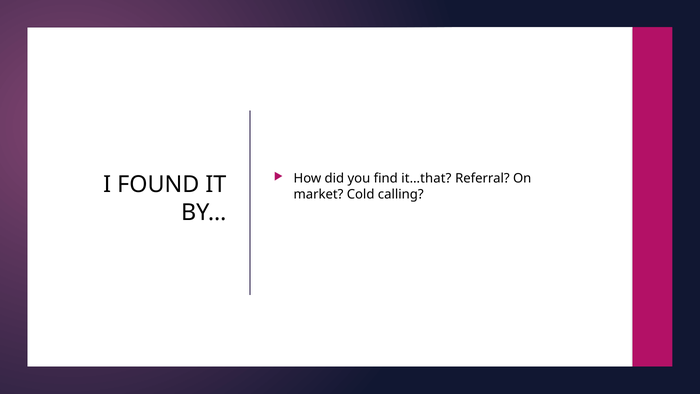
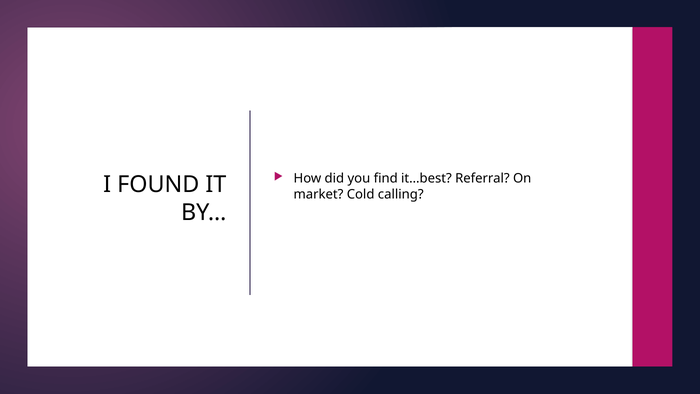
it…that: it…that -> it…best
